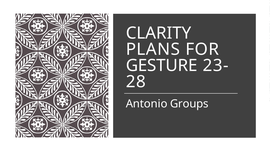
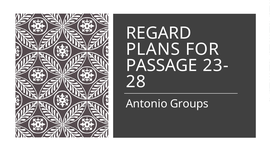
CLARITY: CLARITY -> REGARD
GESTURE: GESTURE -> PASSAGE
